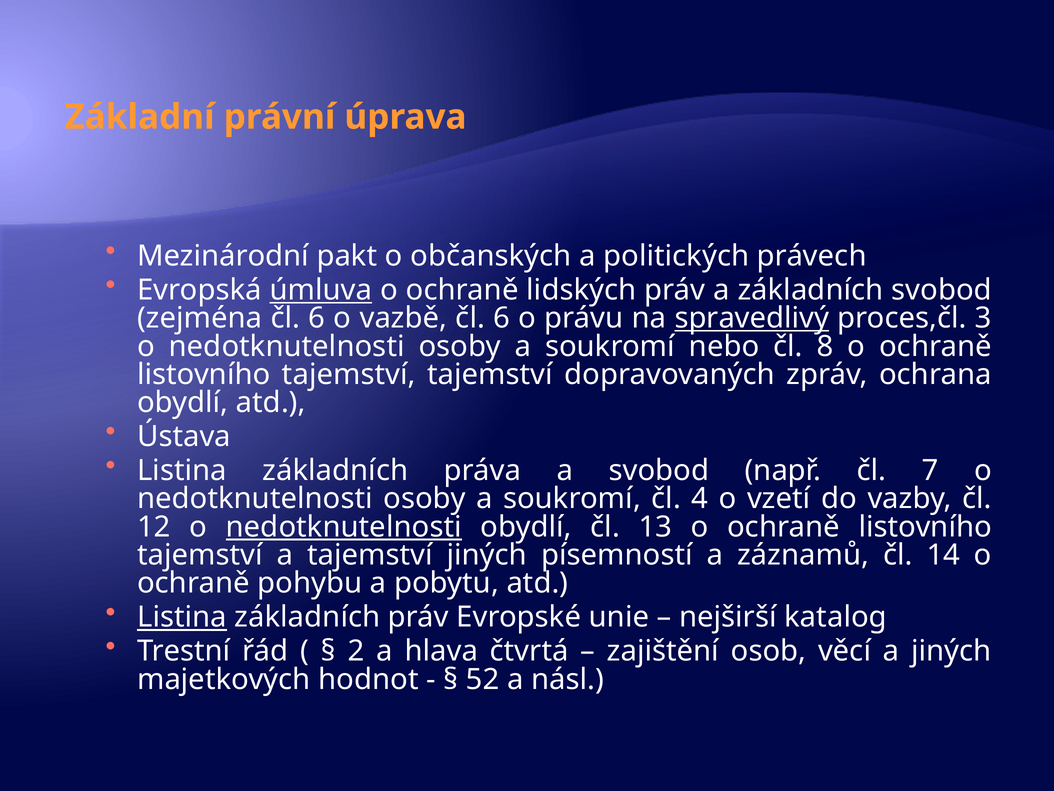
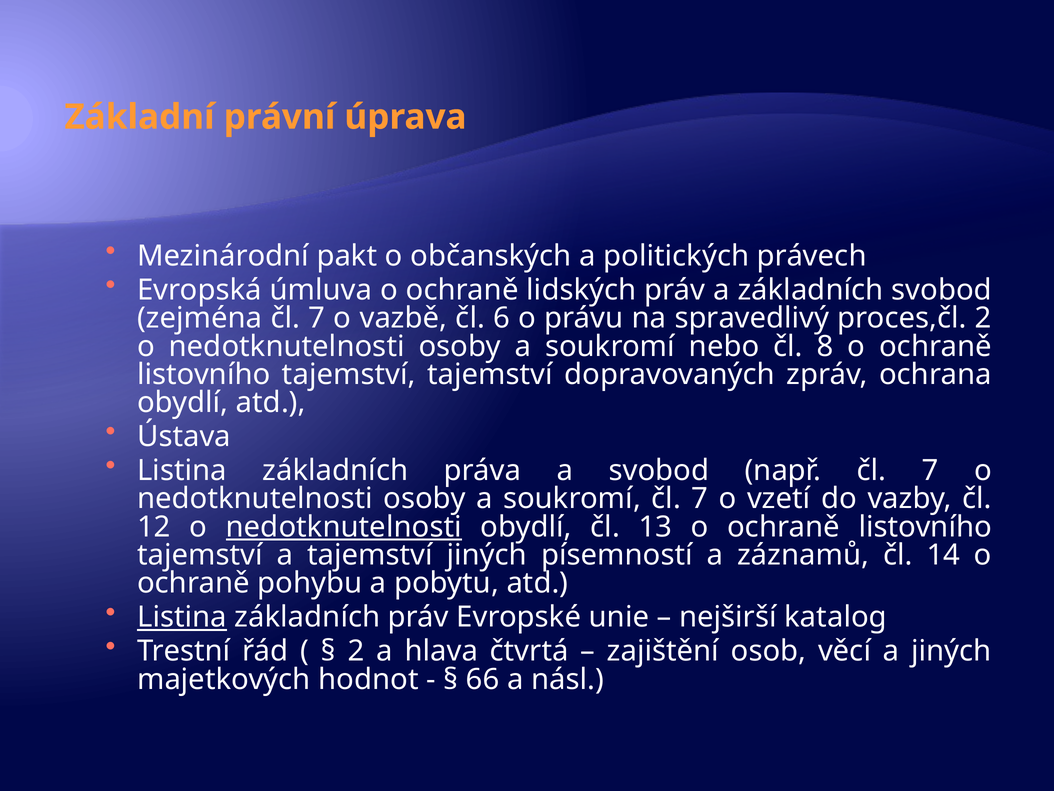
úmluva underline: present -> none
zejména čl 6: 6 -> 7
spravedlivý underline: present -> none
proces,čl 3: 3 -> 2
soukromí čl 4: 4 -> 7
52: 52 -> 66
